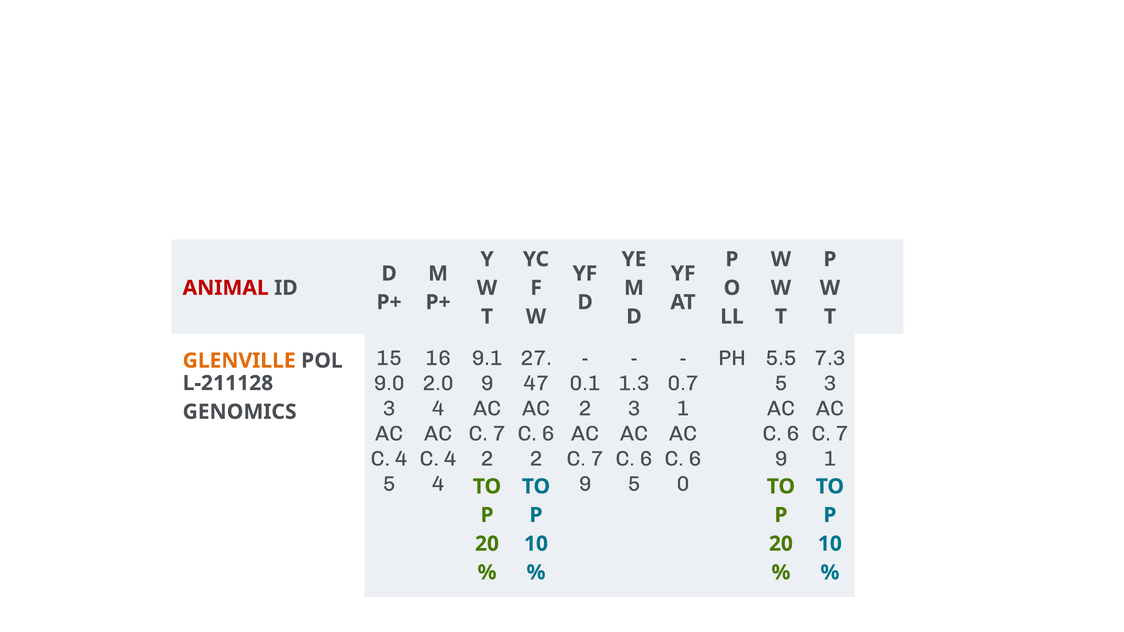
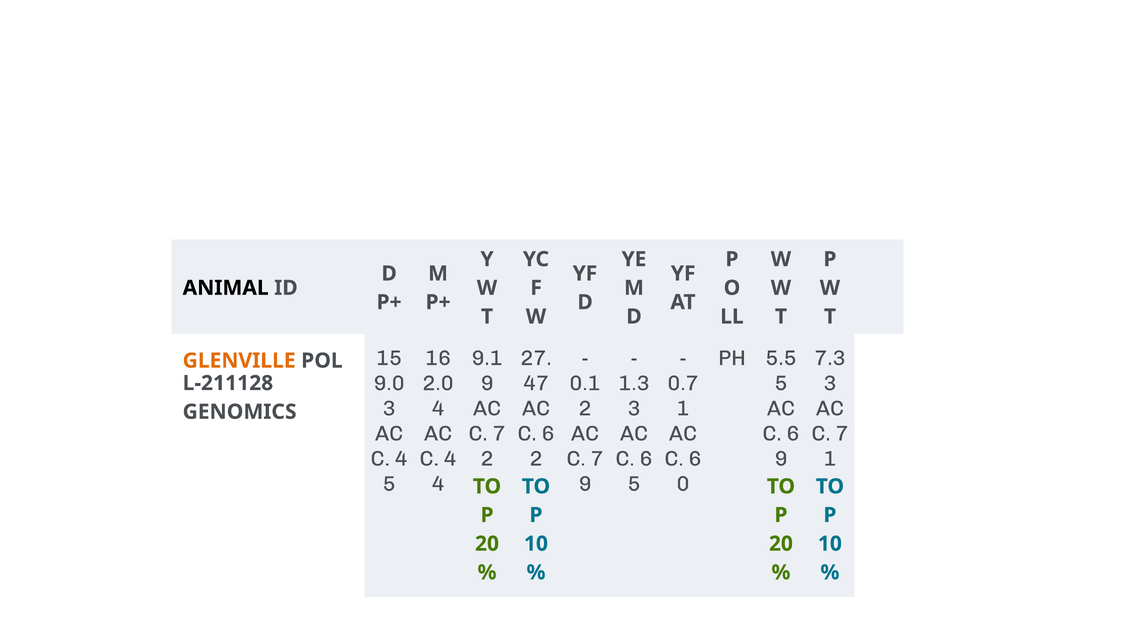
ANIMAL colour: red -> black
